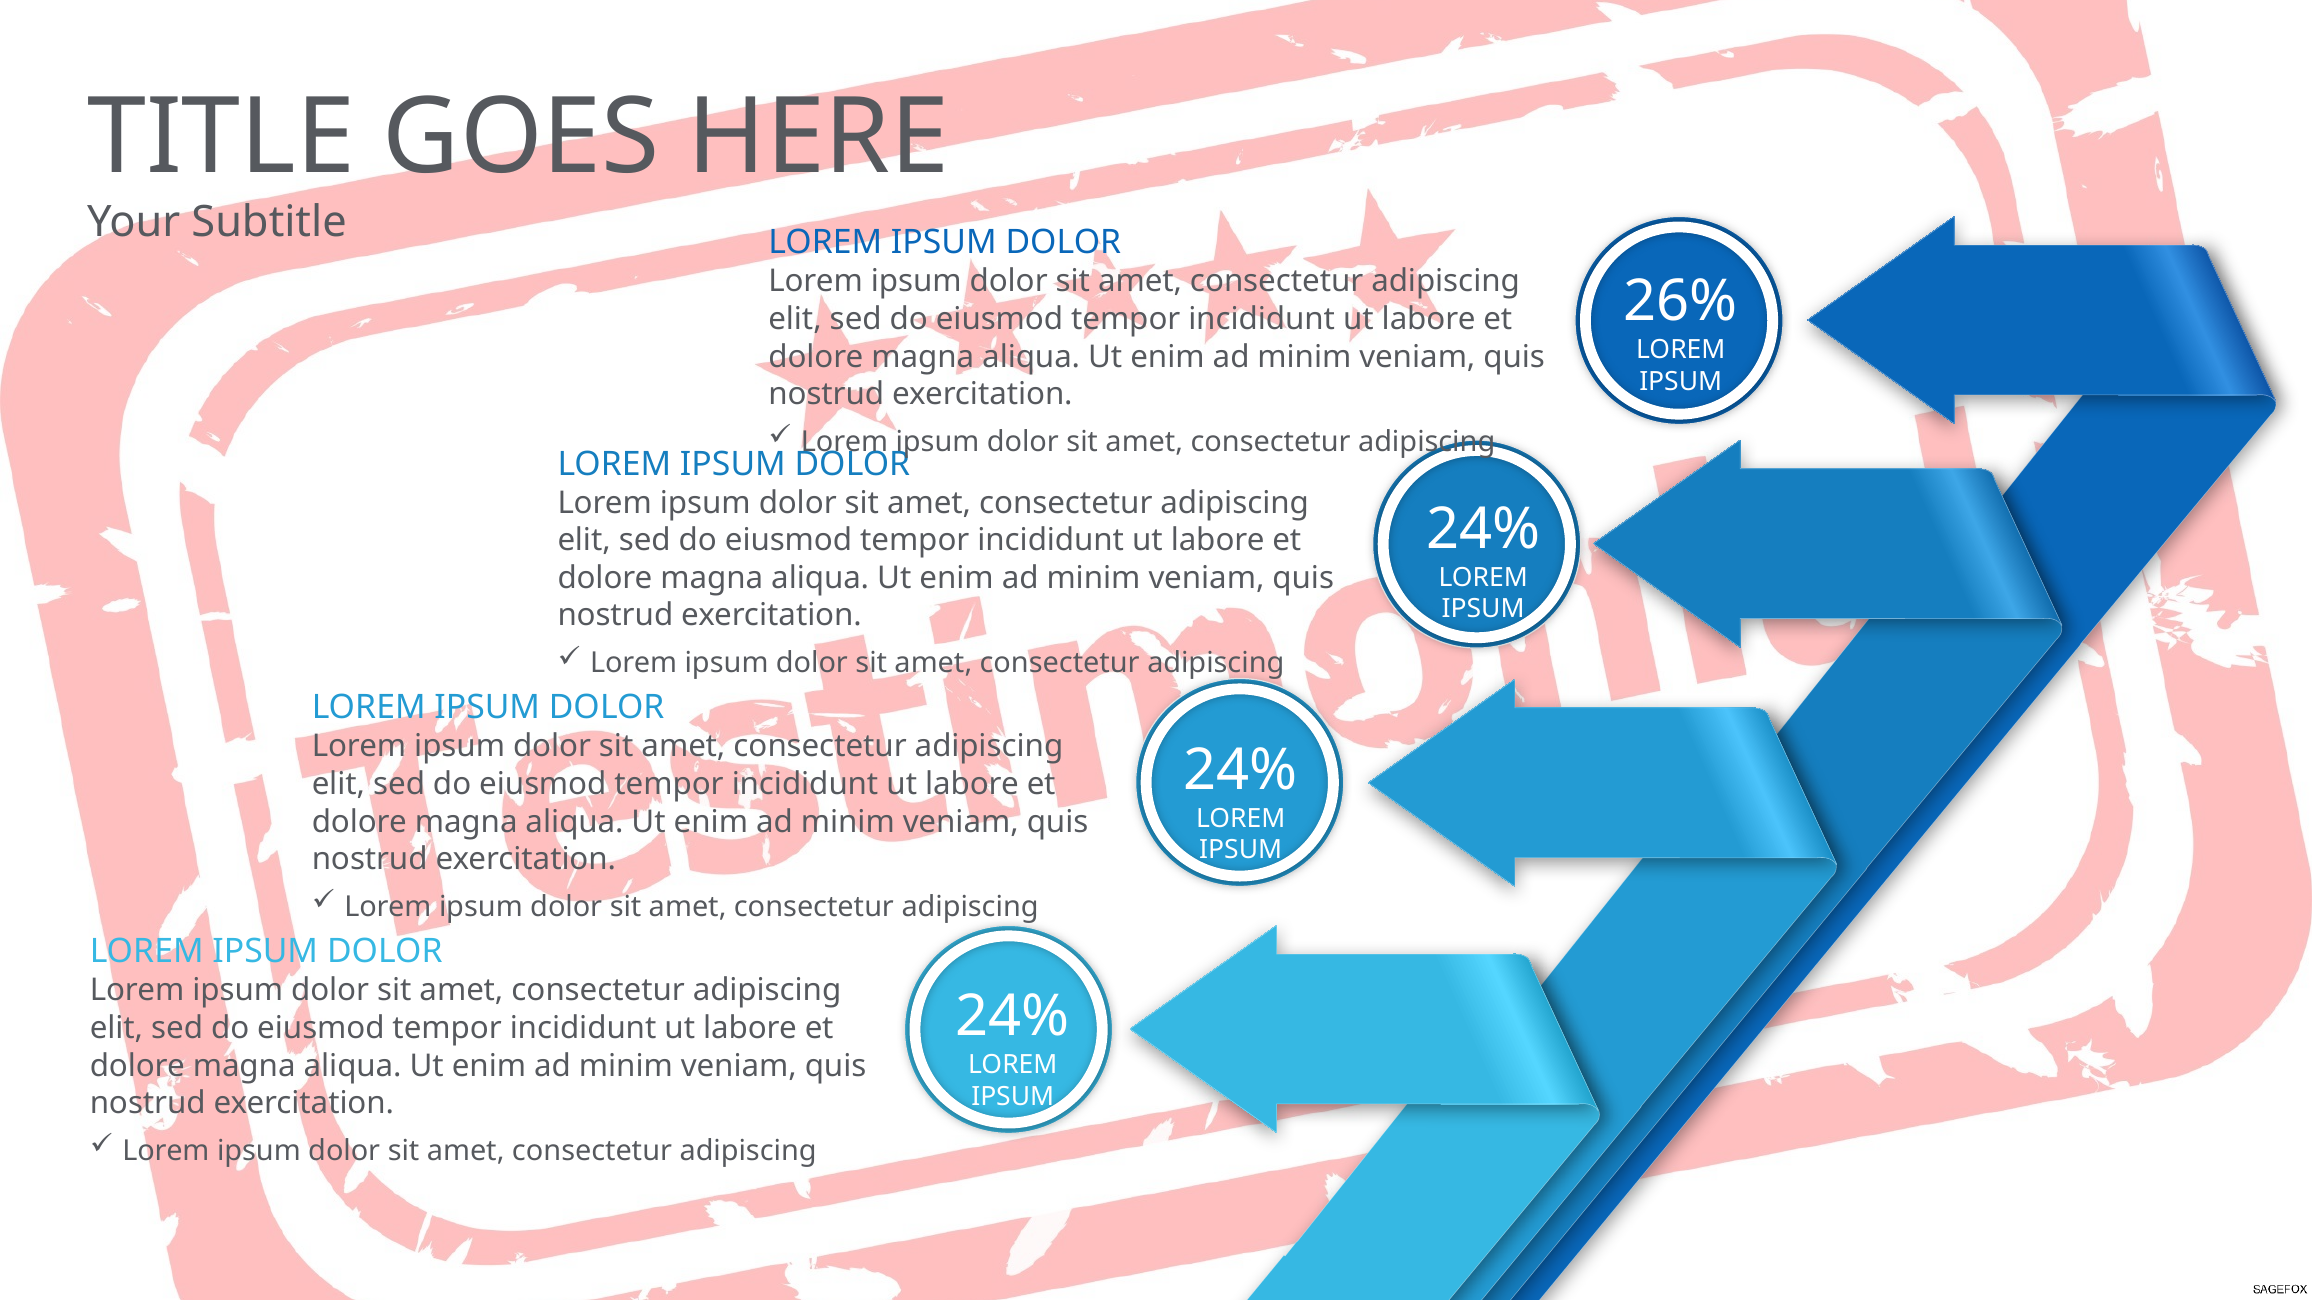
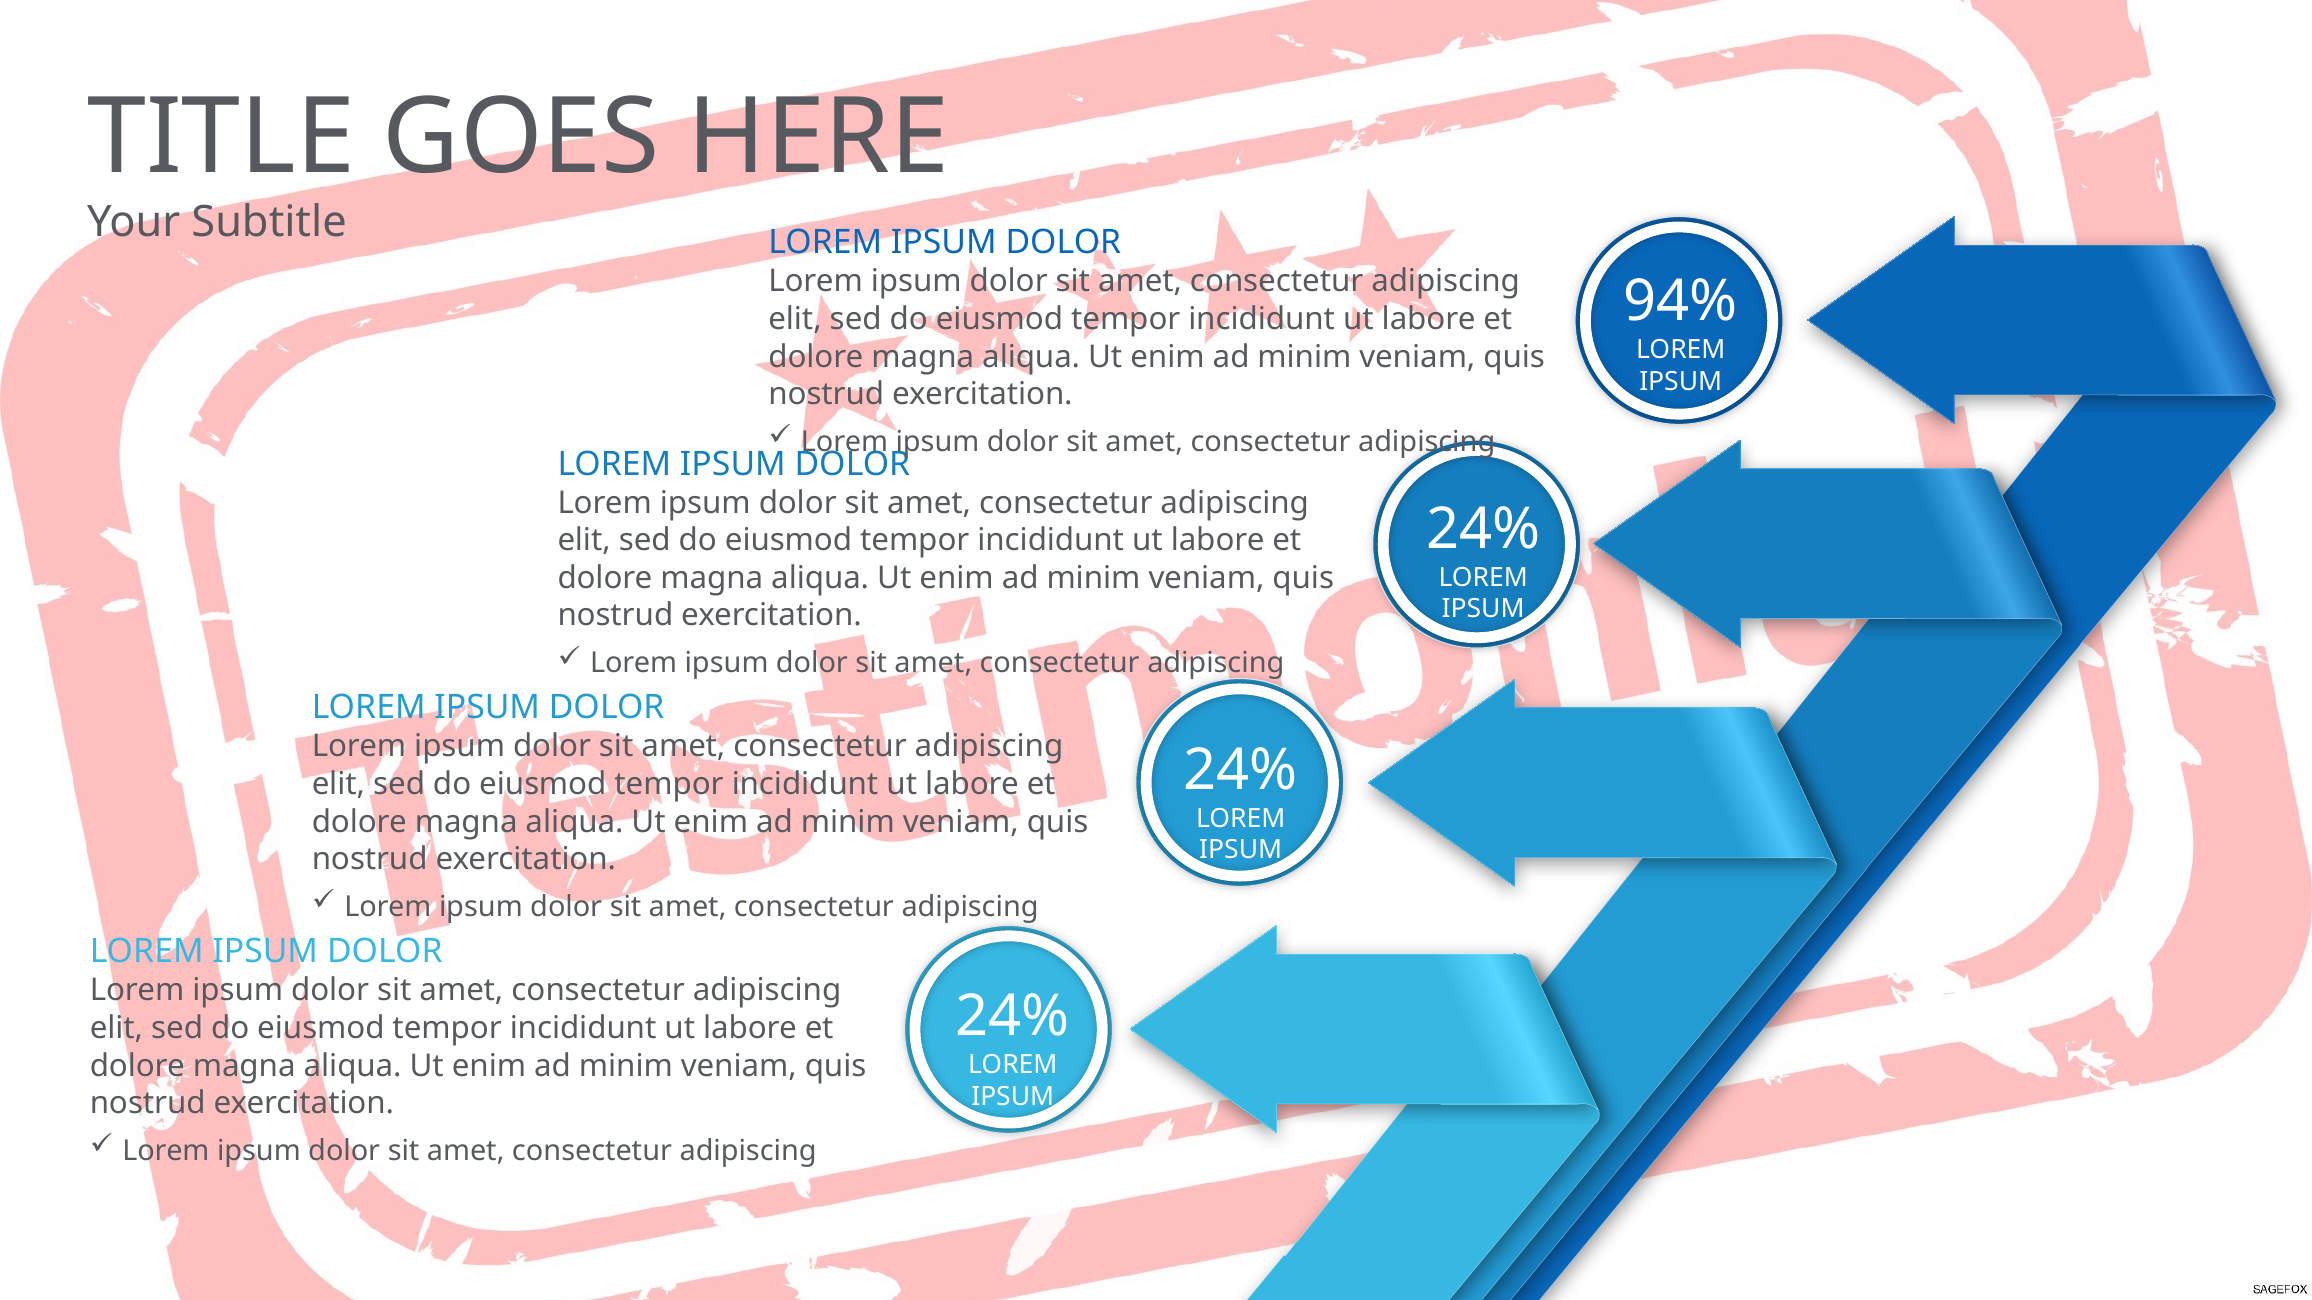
26%: 26% -> 94%
